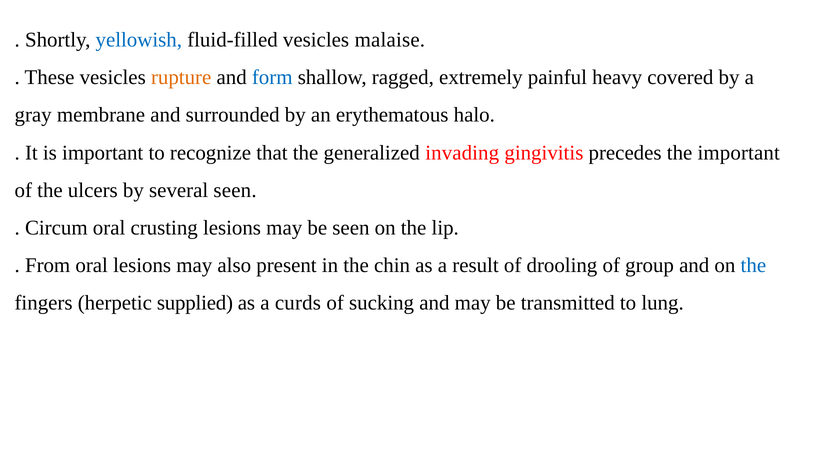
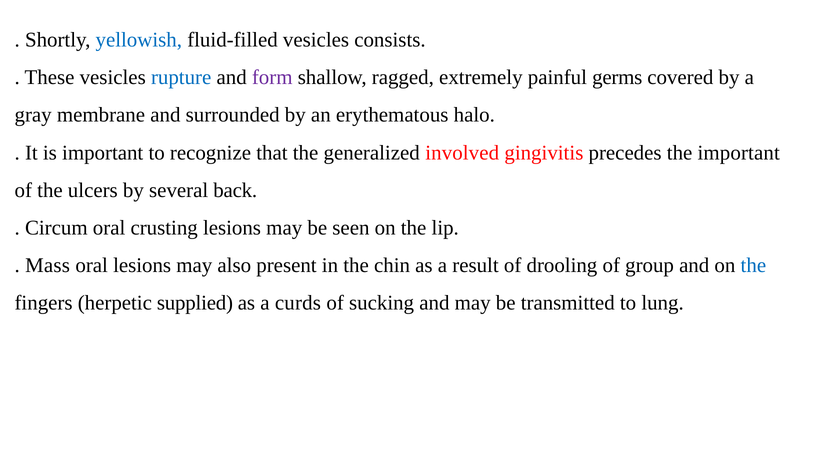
malaise: malaise -> consists
rupture colour: orange -> blue
form colour: blue -> purple
heavy: heavy -> germs
invading: invading -> involved
several seen: seen -> back
From: From -> Mass
